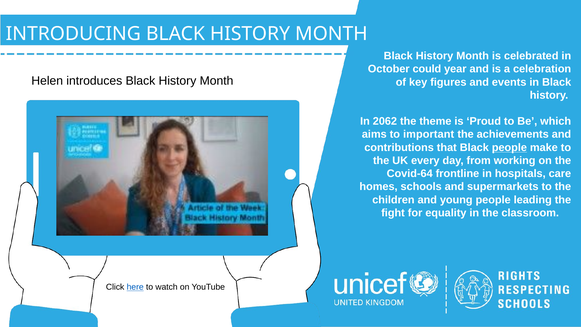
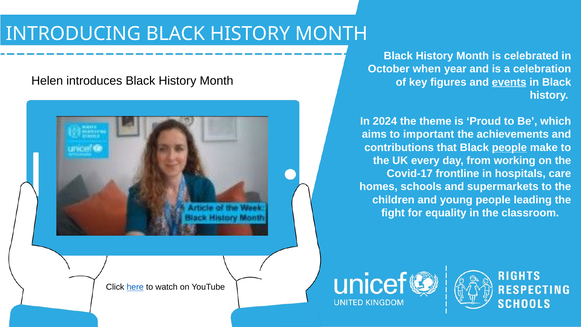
could: could -> when
events underline: none -> present
2062: 2062 -> 2024
Covid-64: Covid-64 -> Covid-17
